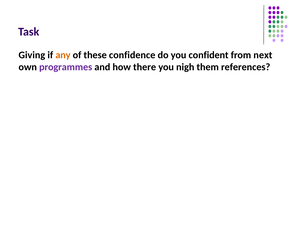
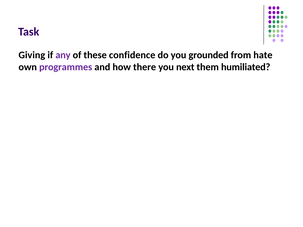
any colour: orange -> purple
confident: confident -> grounded
next: next -> hate
nigh: nigh -> next
references: references -> humiliated
